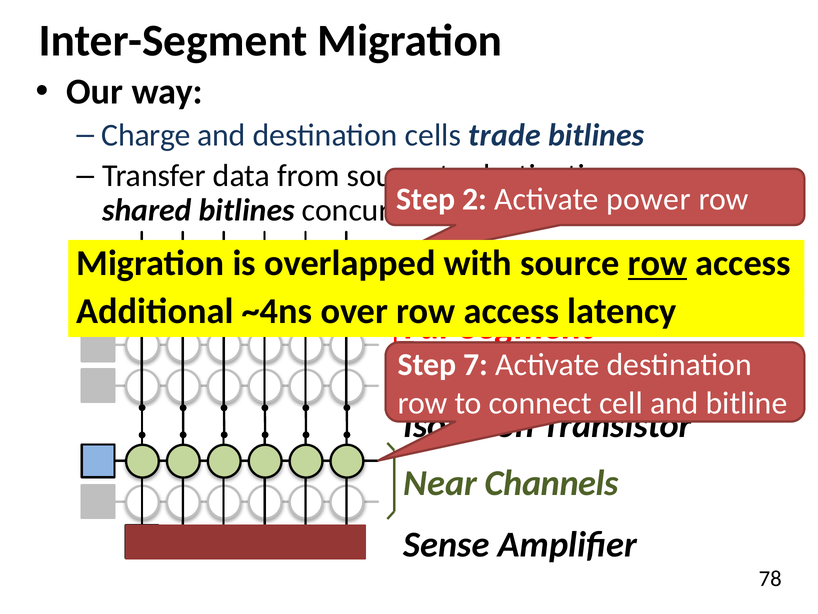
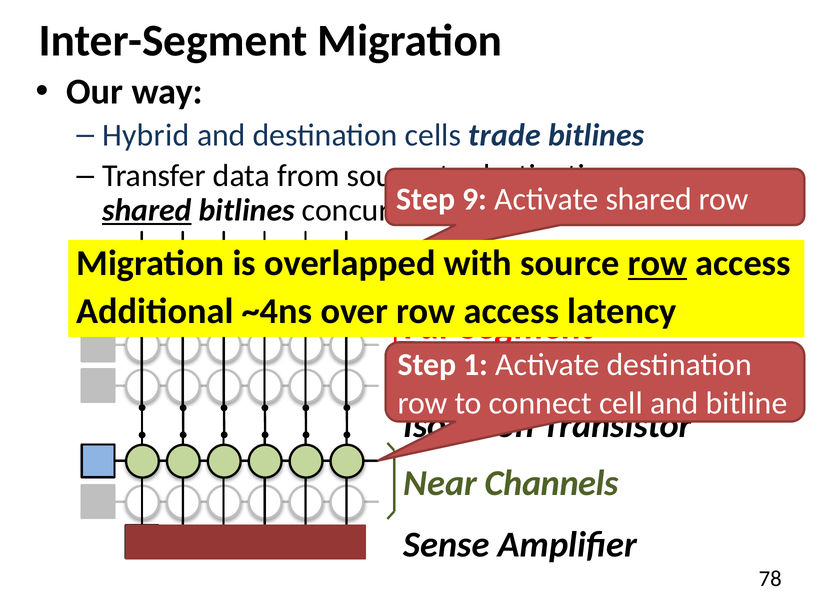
Charge: Charge -> Hybrid
2: 2 -> 9
Activate power: power -> shared
shared at (147, 210) underline: none -> present
7: 7 -> 1
